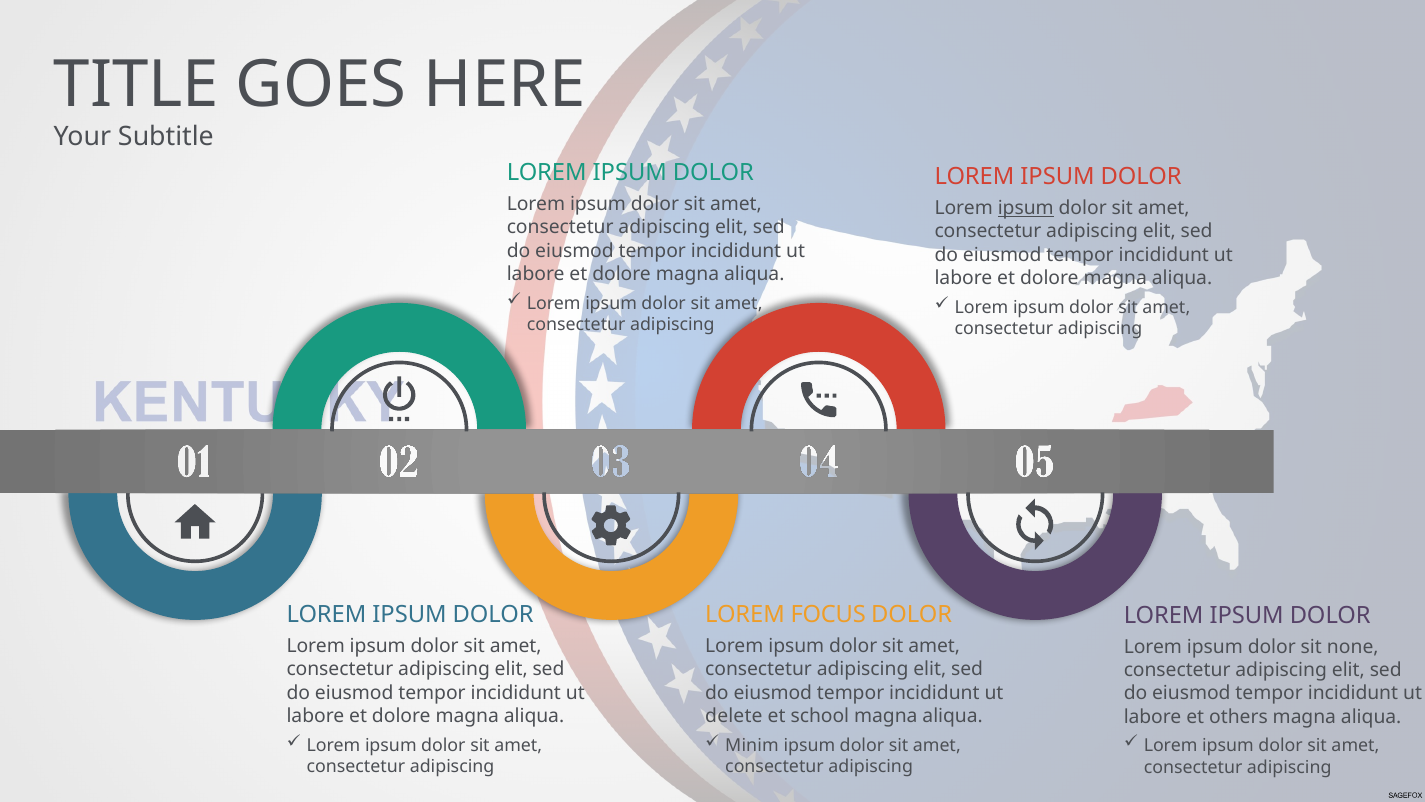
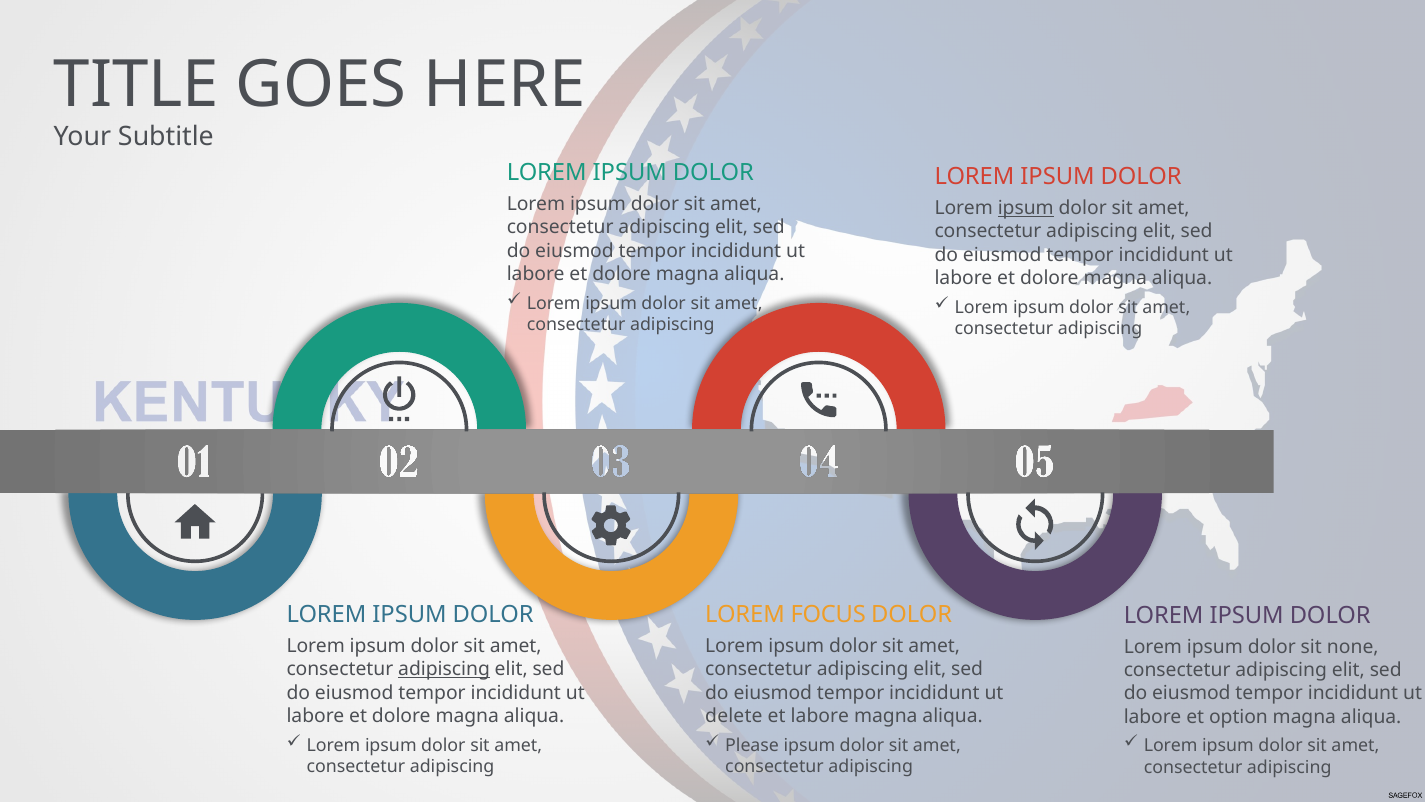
adipiscing at (444, 669) underline: none -> present
et school: school -> labore
others: others -> option
Minim: Minim -> Please
